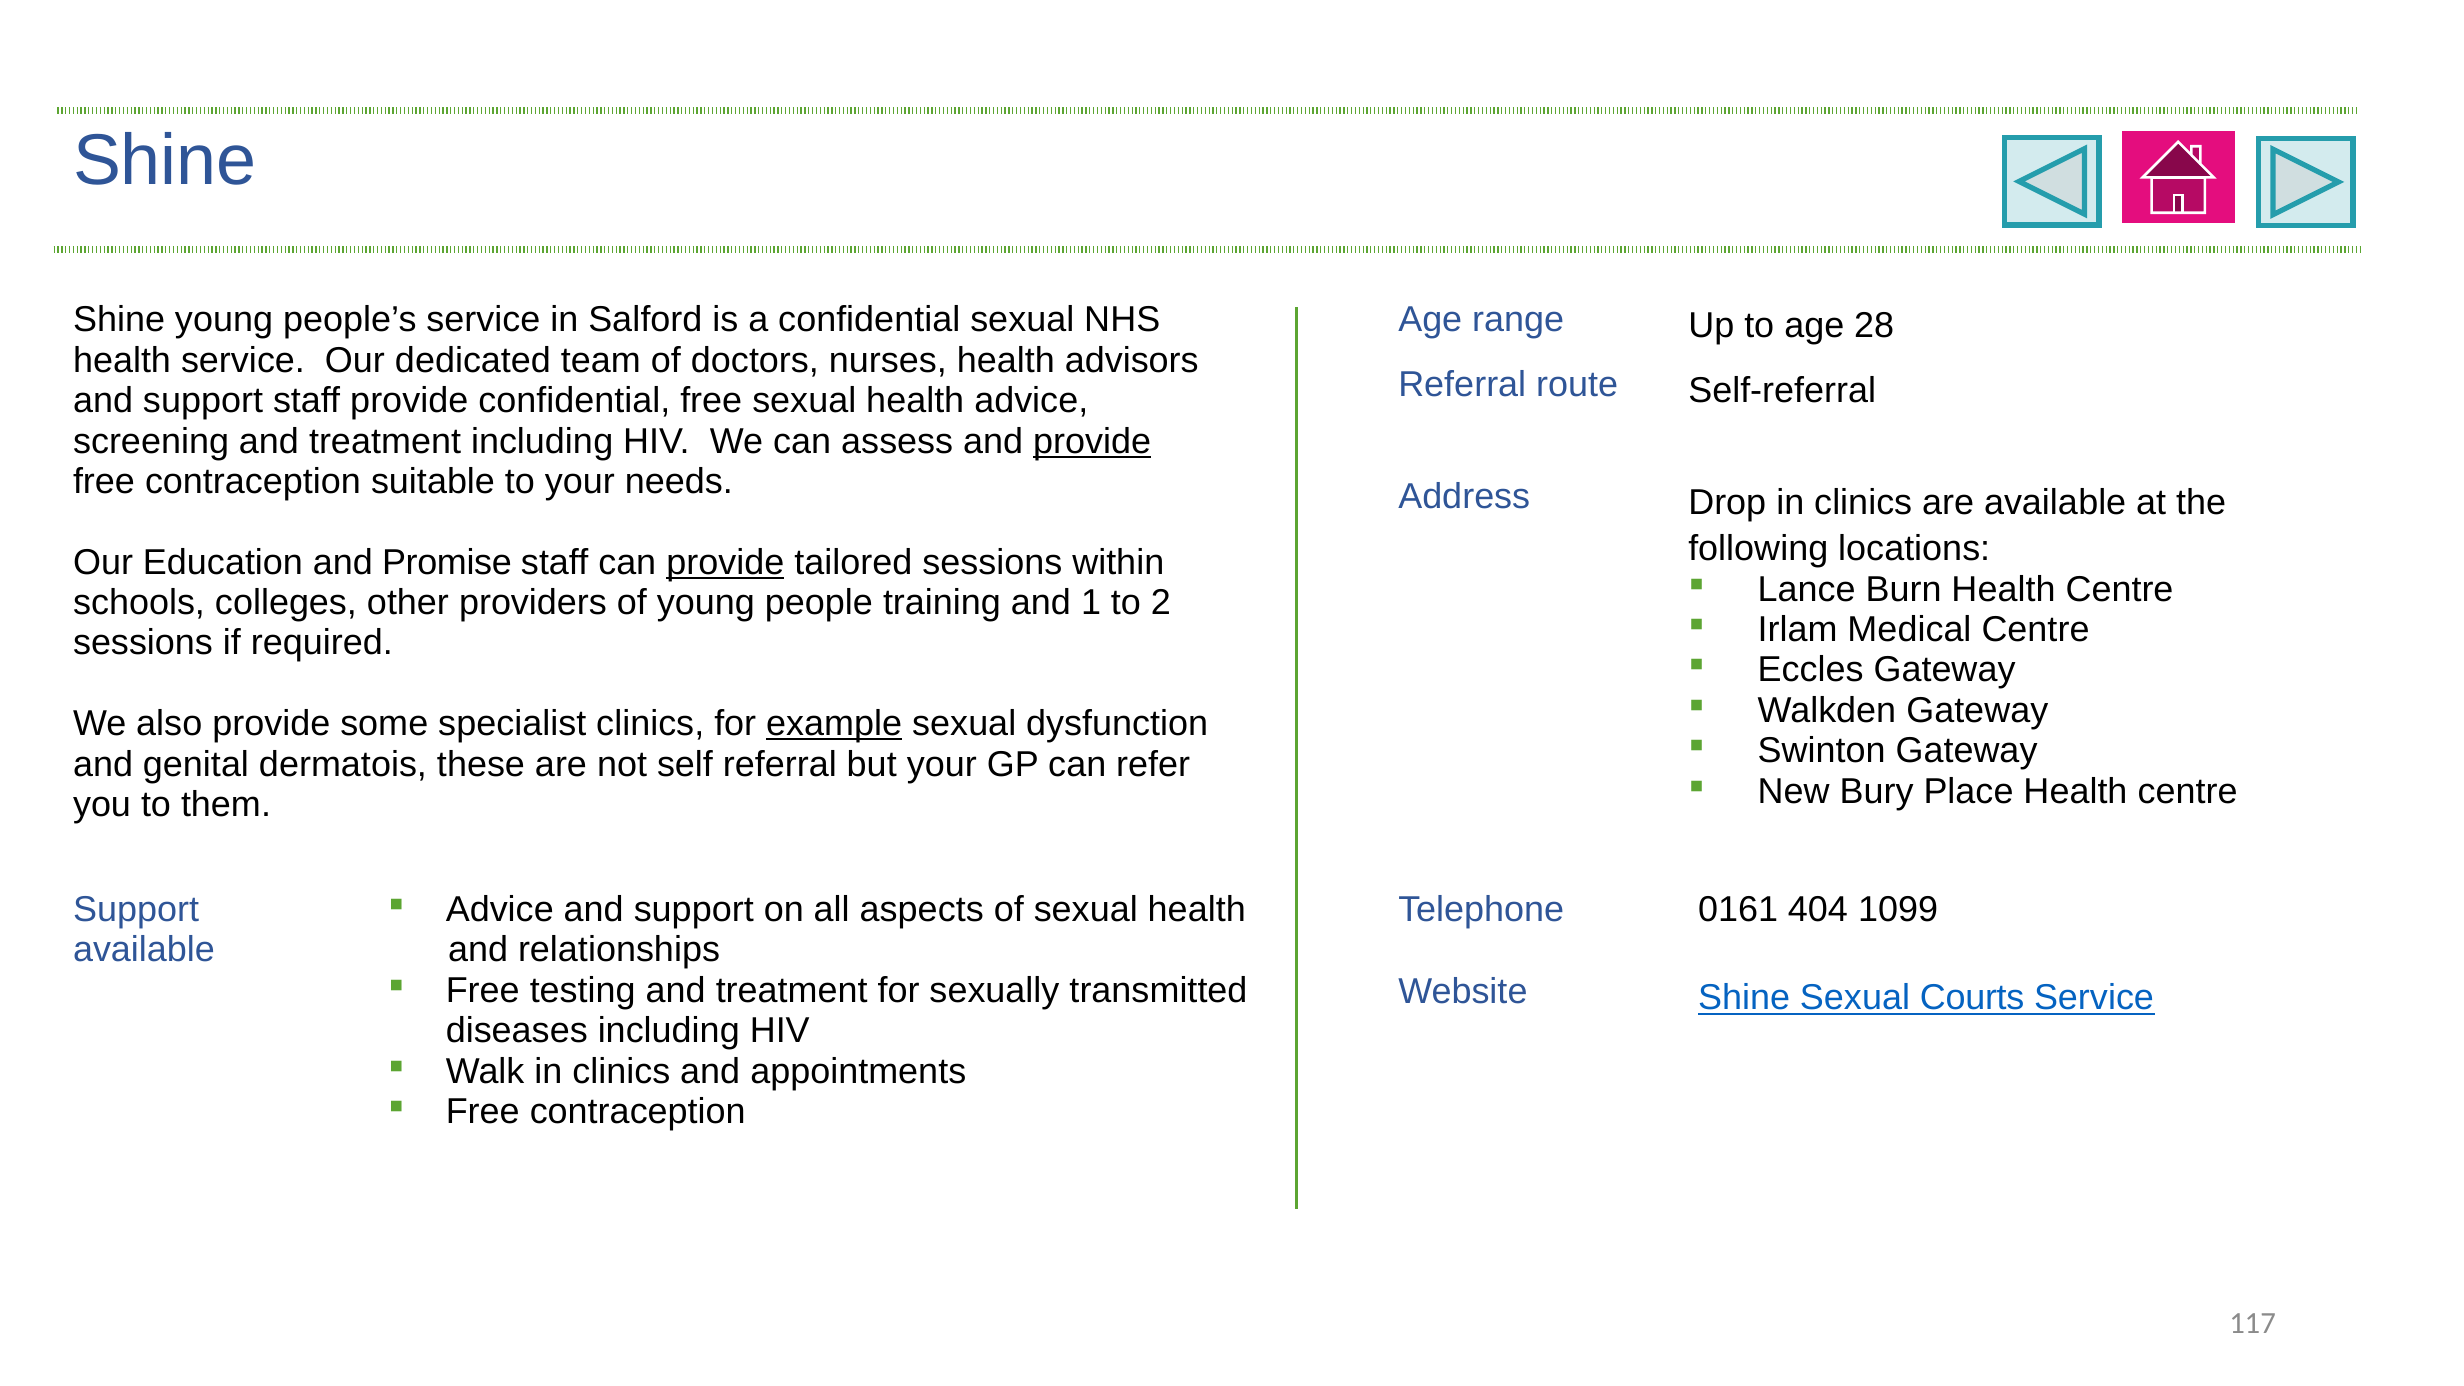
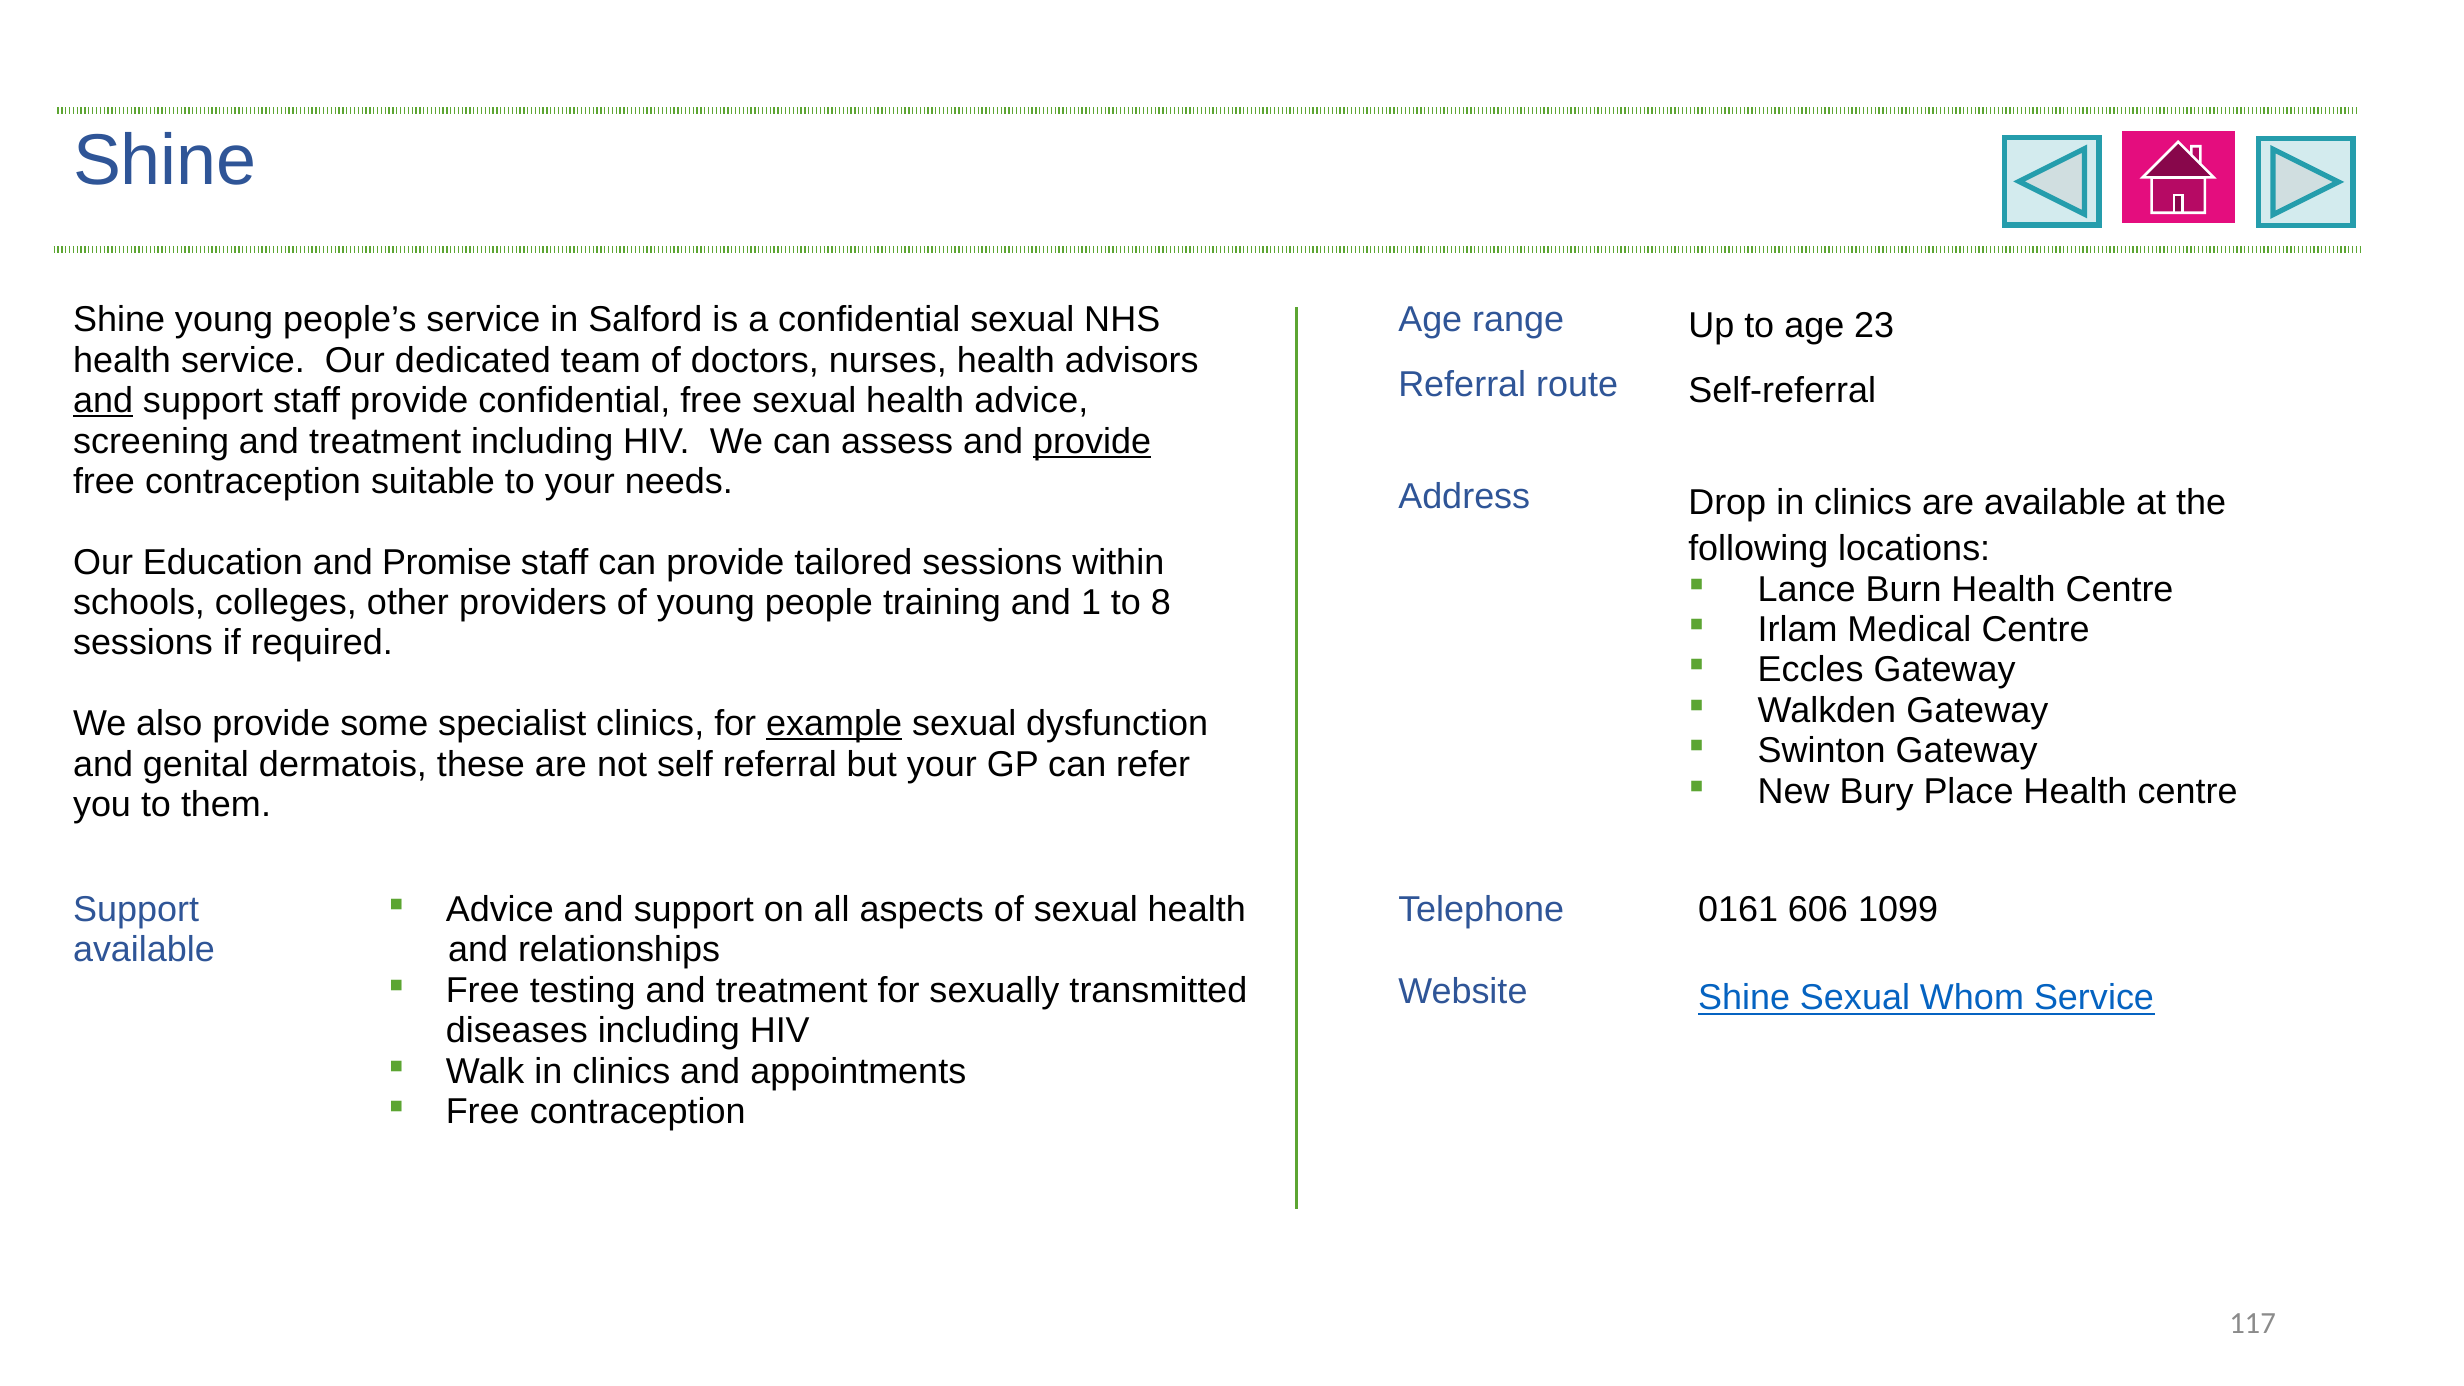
28: 28 -> 23
and at (103, 401) underline: none -> present
provide at (725, 562) underline: present -> none
2: 2 -> 8
404: 404 -> 606
Courts: Courts -> Whom
